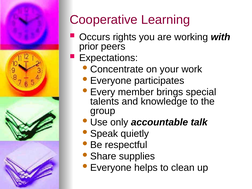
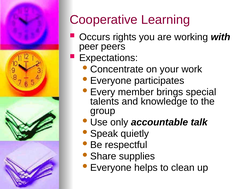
prior: prior -> peer
